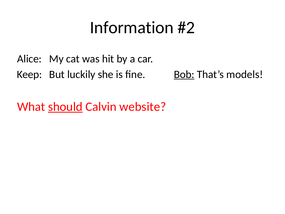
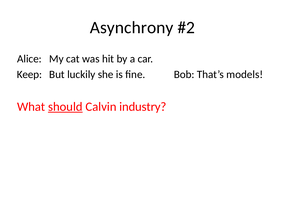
Information: Information -> Asynchrony
Bob underline: present -> none
website: website -> industry
